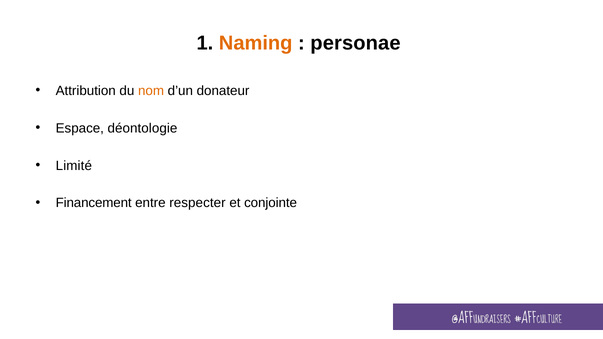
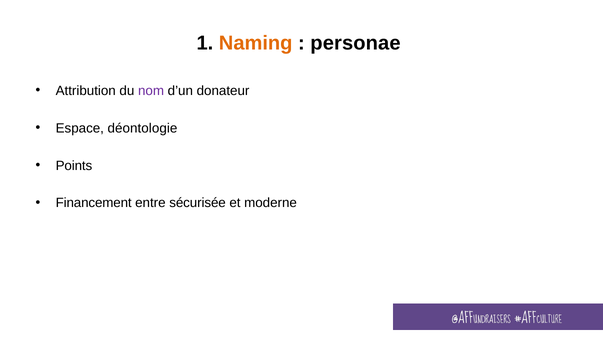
nom colour: orange -> purple
Limité: Limité -> Points
respecter: respecter -> sécurisée
conjointe: conjointe -> moderne
